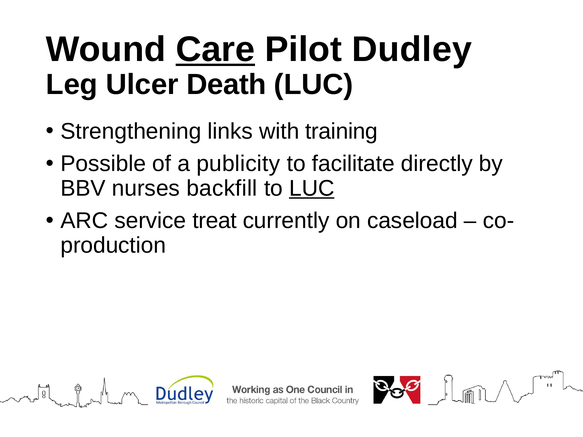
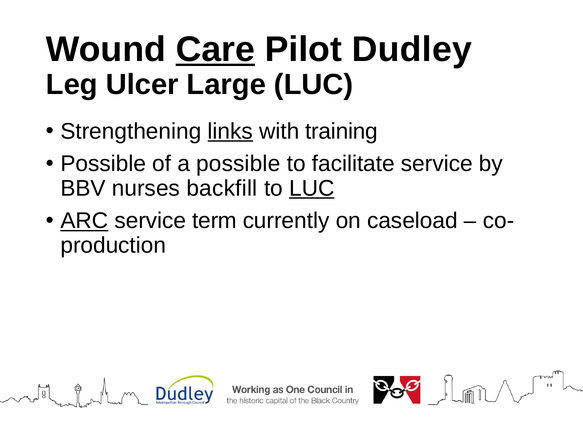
Death: Death -> Large
links underline: none -> present
a publicity: publicity -> possible
facilitate directly: directly -> service
ARC underline: none -> present
treat: treat -> term
